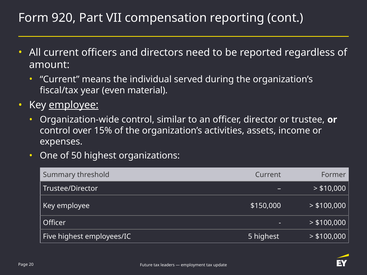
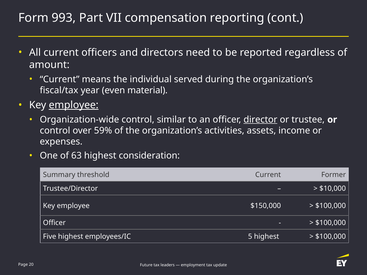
920: 920 -> 993
director underline: none -> present
15%: 15% -> 59%
50: 50 -> 63
organizations: organizations -> consideration
